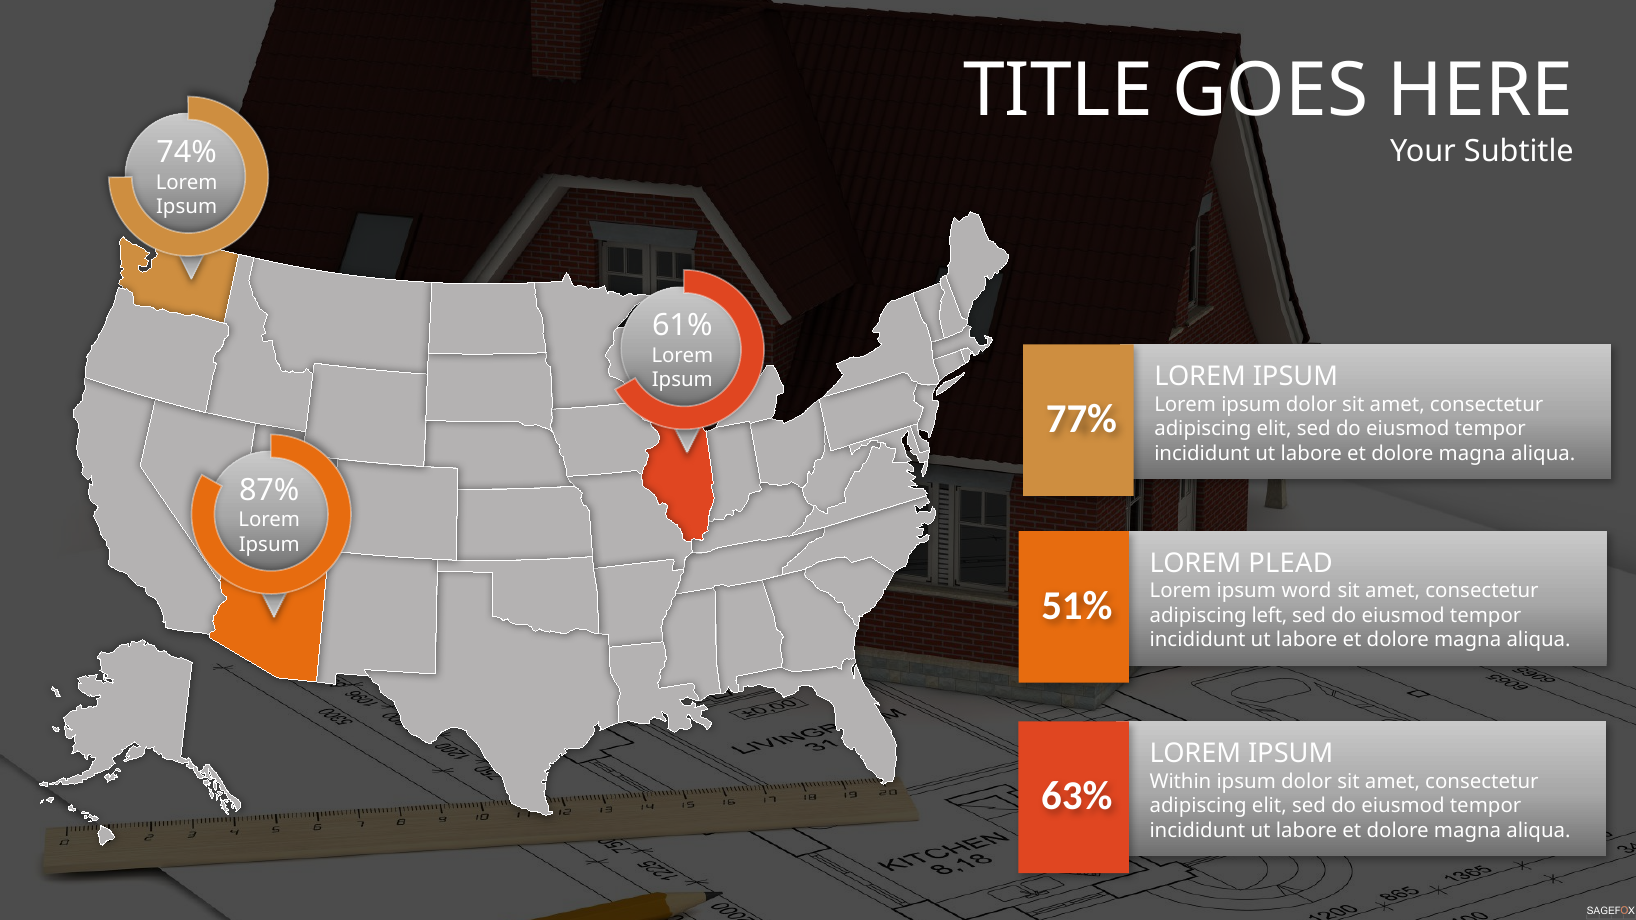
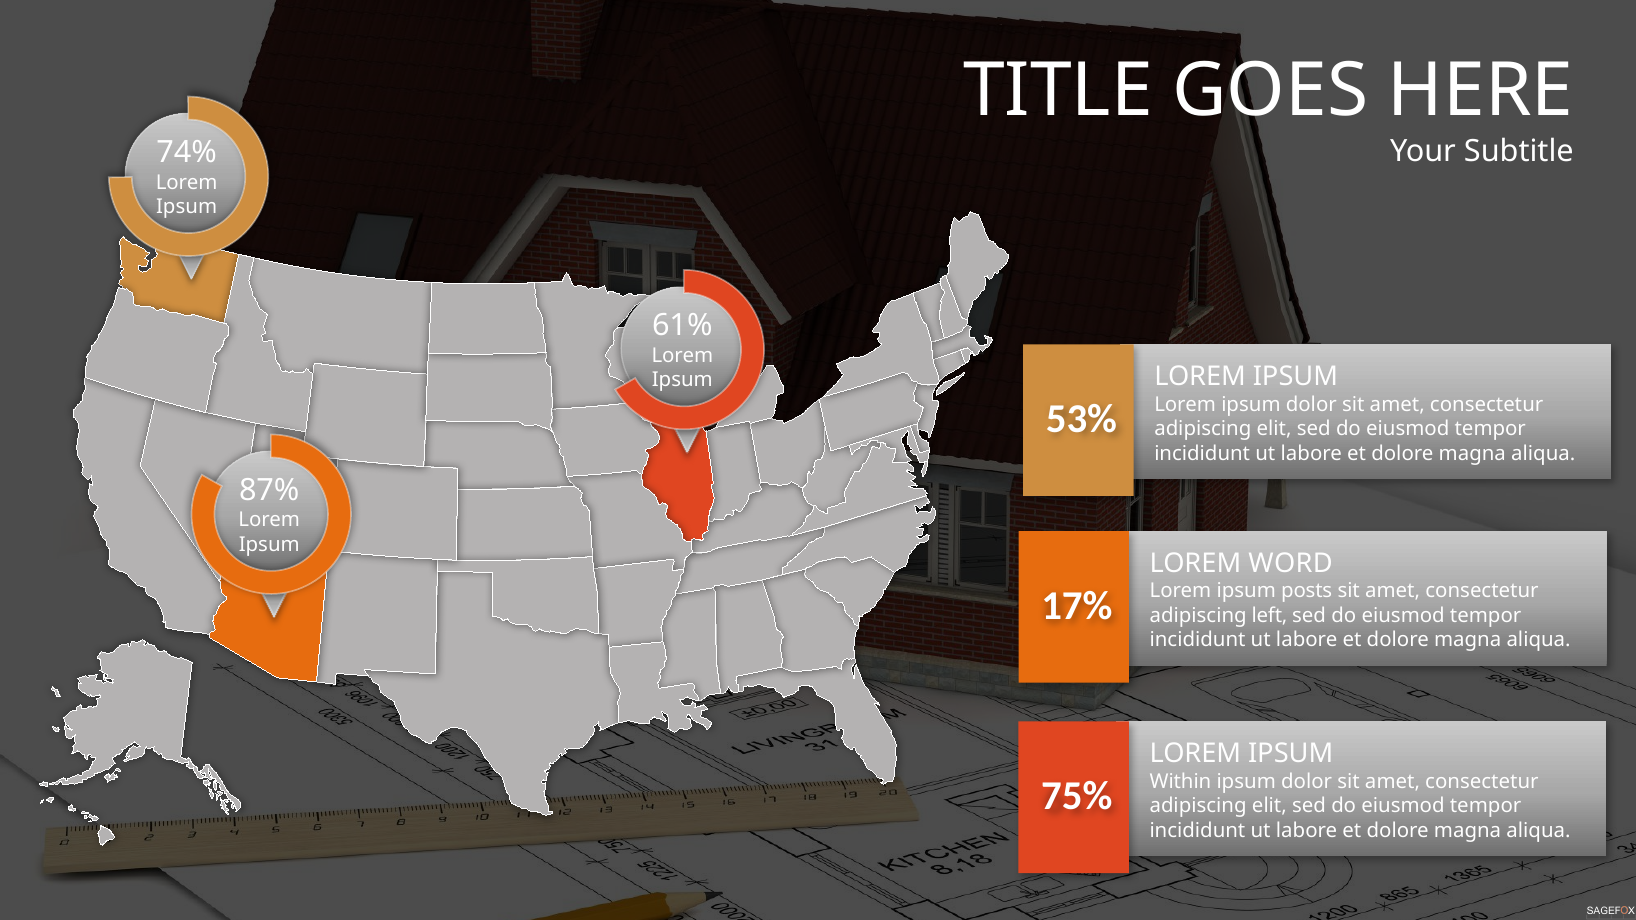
77%: 77% -> 53%
PLEAD: PLEAD -> WORD
word: word -> posts
51%: 51% -> 17%
63%: 63% -> 75%
